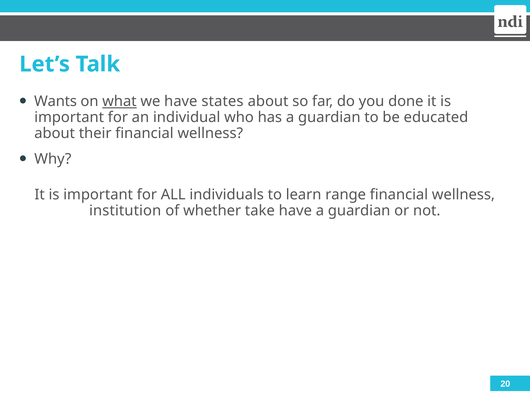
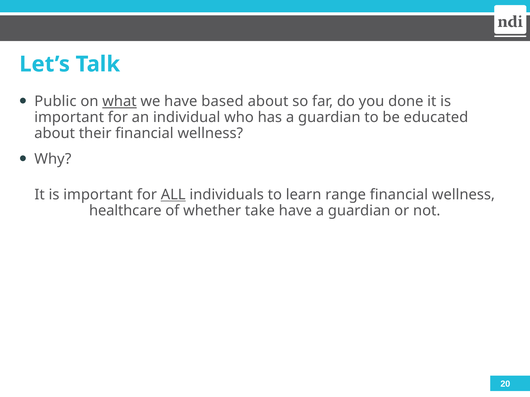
Wants: Wants -> Public
states: states -> based
ALL underline: none -> present
institution: institution -> healthcare
